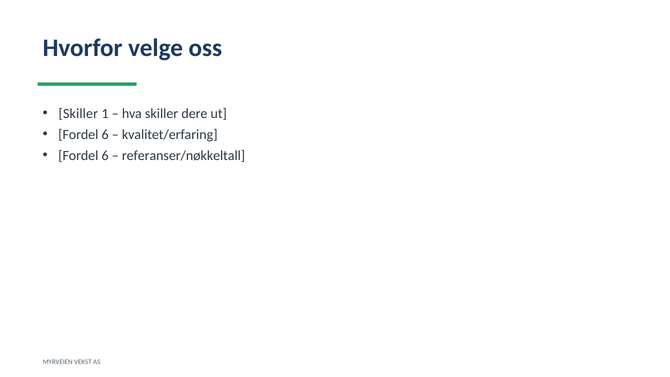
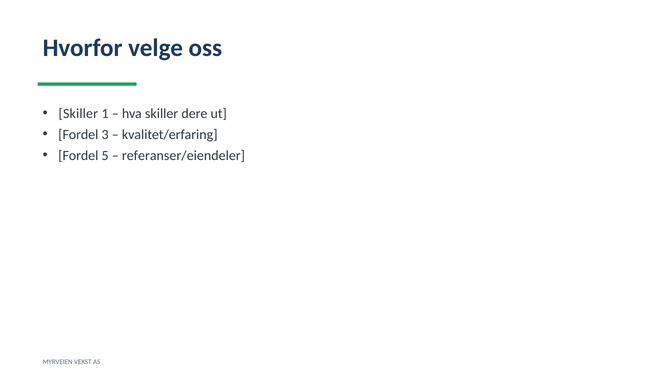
6 at (105, 134): 6 -> 3
6 at (105, 155): 6 -> 5
referanser/nøkkeltall: referanser/nøkkeltall -> referanser/eiendeler
